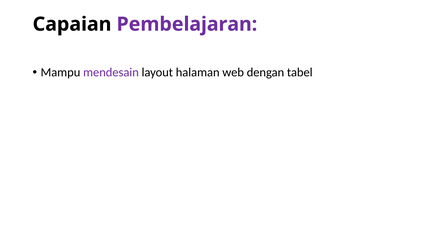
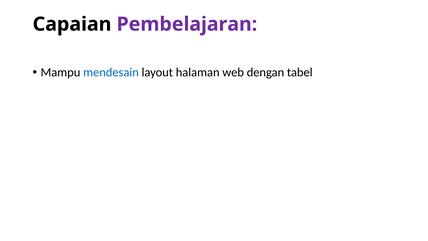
mendesain colour: purple -> blue
